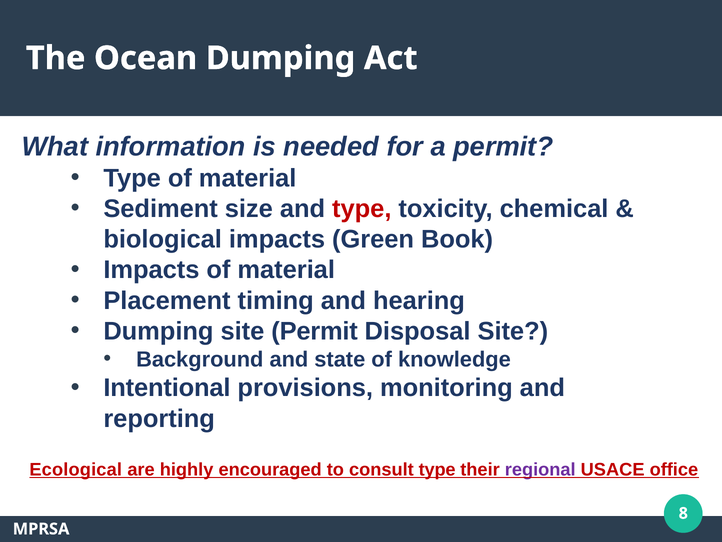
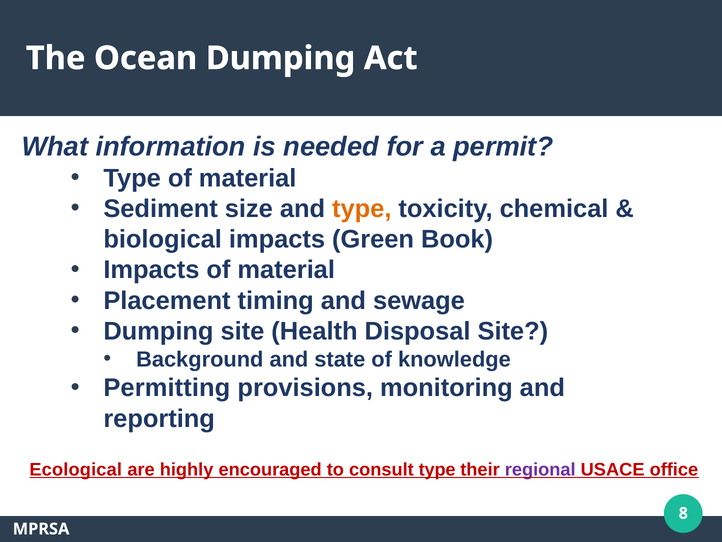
type at (362, 209) colour: red -> orange
hearing: hearing -> sewage
site Permit: Permit -> Health
Intentional: Intentional -> Permitting
